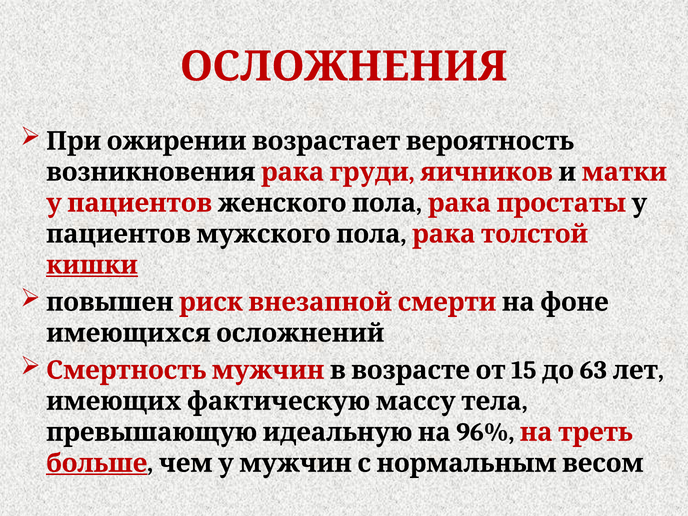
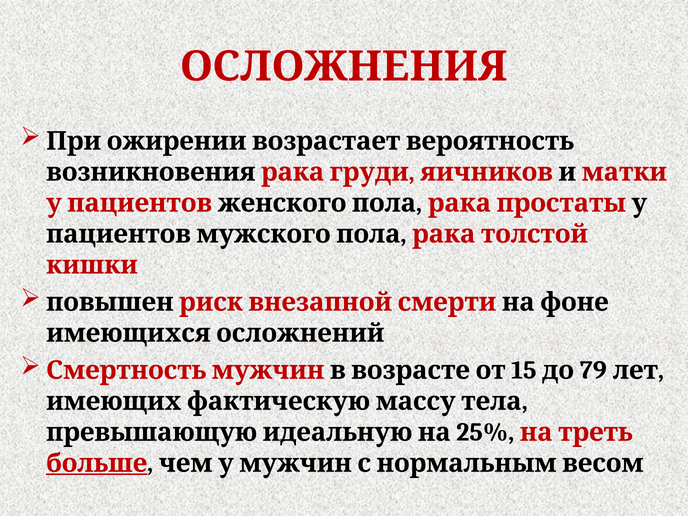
кишки underline: present -> none
63: 63 -> 79
96%: 96% -> 25%
